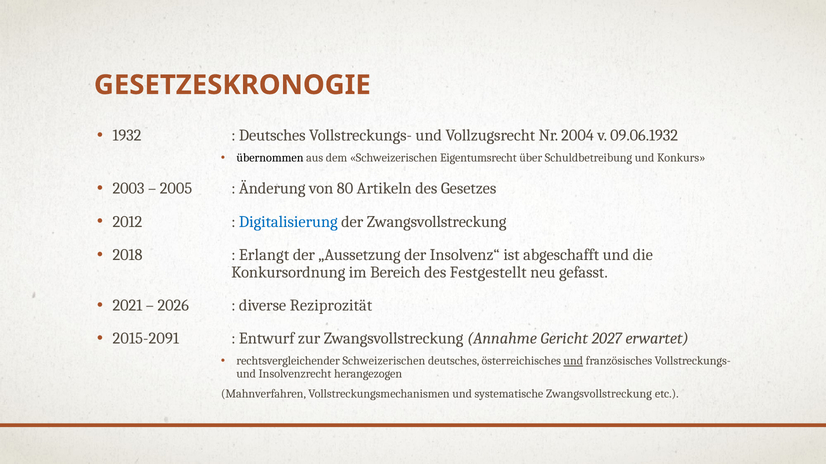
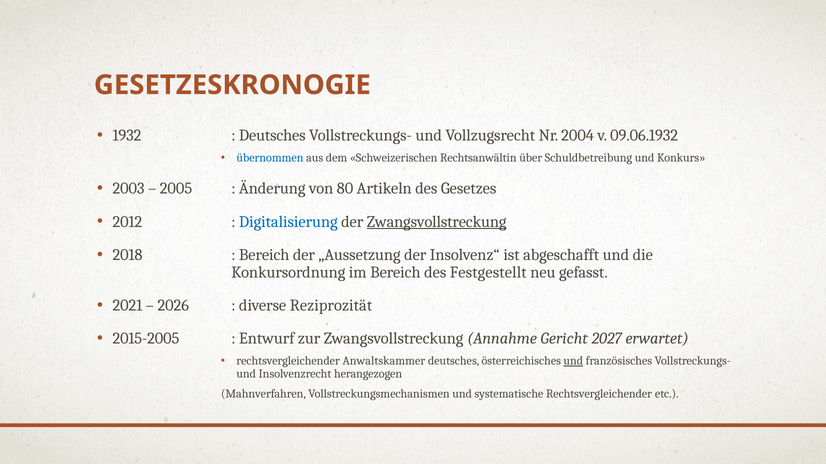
übernommen colour: black -> blue
Eigentumsrecht: Eigentumsrecht -> Rechtsanwältin
Zwangsvollstreckung at (437, 222) underline: none -> present
Erlangt at (264, 255): Erlangt -> Bereich
2015-2091: 2015-2091 -> 2015-2005
rechtsvergleichender Schweizerischen: Schweizerischen -> Anwaltskammer
systematische Zwangsvollstreckung: Zwangsvollstreckung -> Rechtsvergleichender
